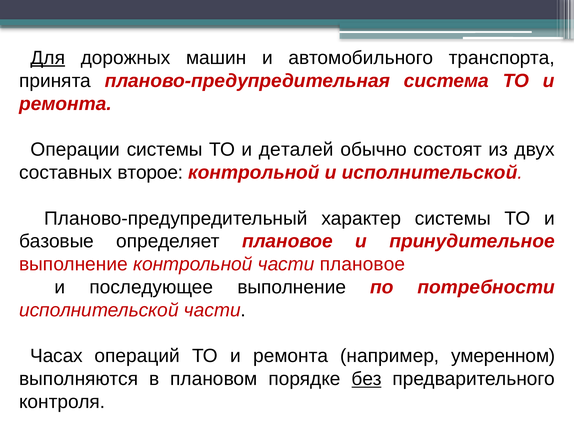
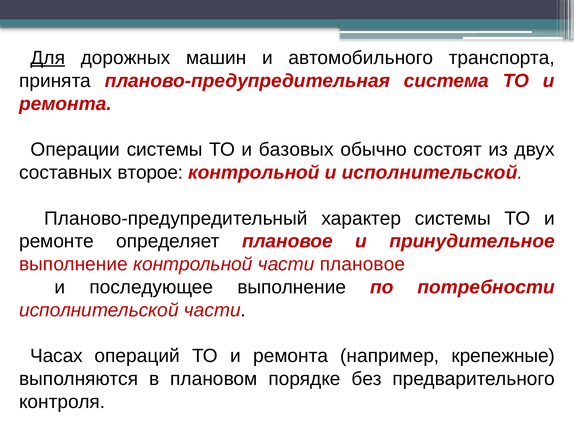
деталей: деталей -> базовых
базовые: базовые -> ремонте
умеренном: умеренном -> крепежные
без underline: present -> none
